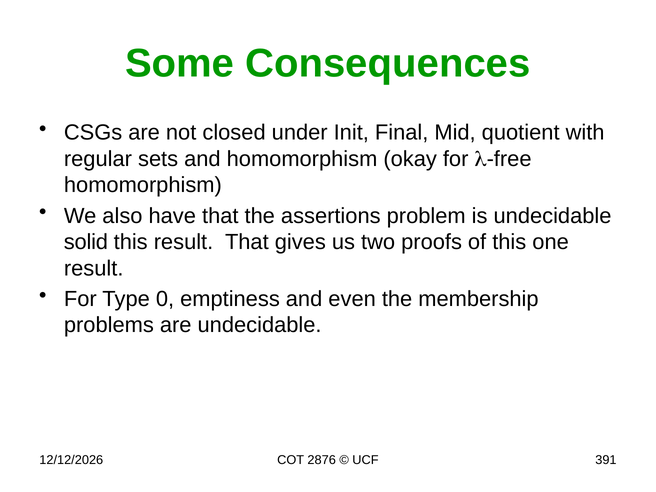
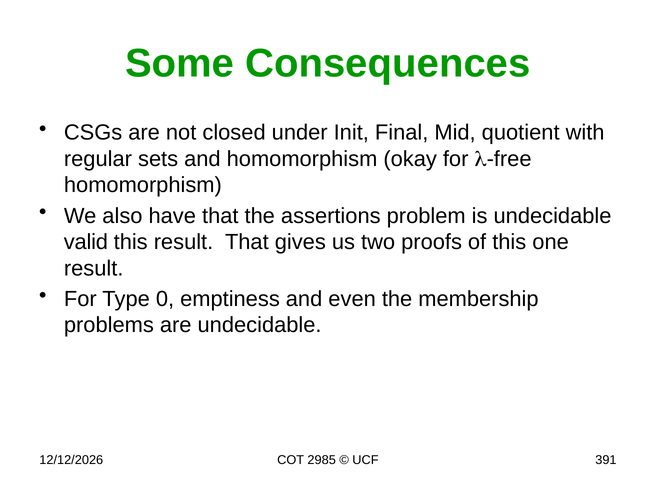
solid: solid -> valid
2876: 2876 -> 2985
